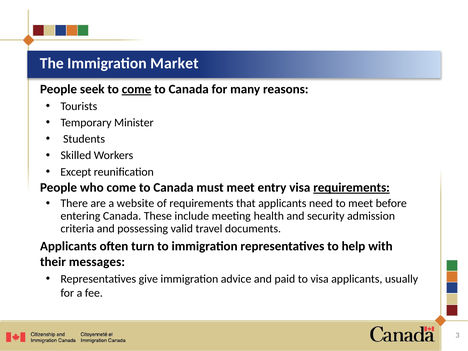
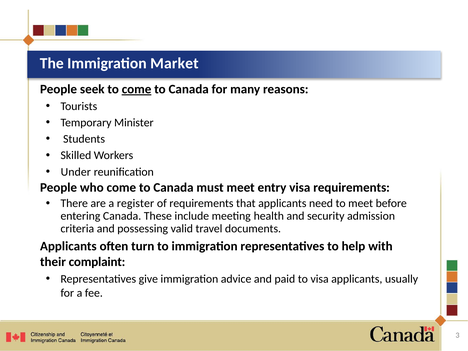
Except: Except -> Under
requirements at (352, 188) underline: present -> none
website: website -> register
messages: messages -> complaint
